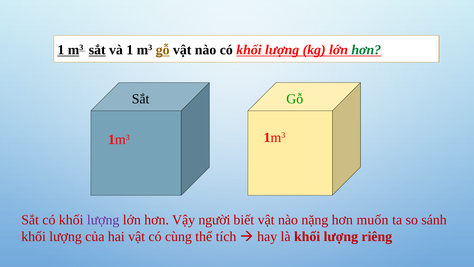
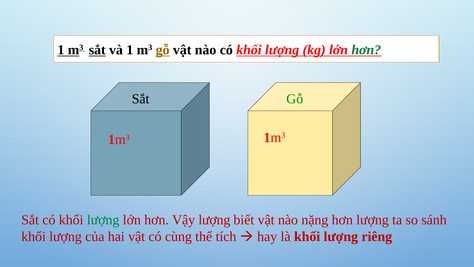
lượng at (103, 220) colour: purple -> green
Vậy người: người -> lượng
hơn muốn: muốn -> lượng
